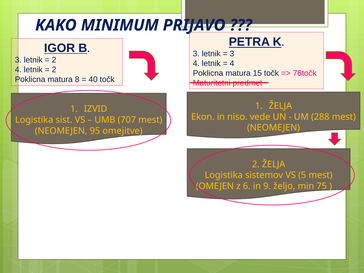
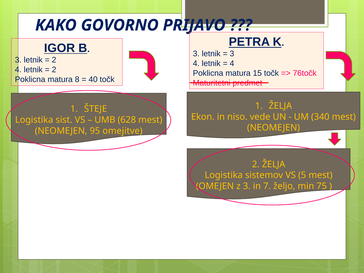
MINIMUM: MINIMUM -> GOVORNO
IZVID: IZVID -> ŠTEJE
288: 288 -> 340
707: 707 -> 628
z 6: 6 -> 3
9: 9 -> 7
